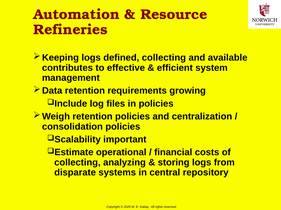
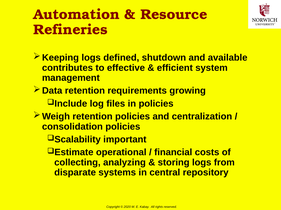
defined collecting: collecting -> shutdown
